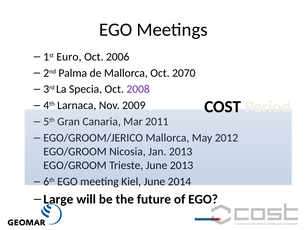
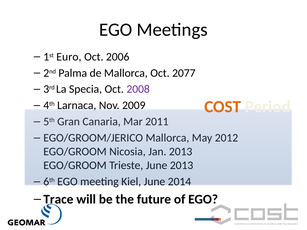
2070: 2070 -> 2077
COST colour: black -> orange
Large: Large -> Trace
